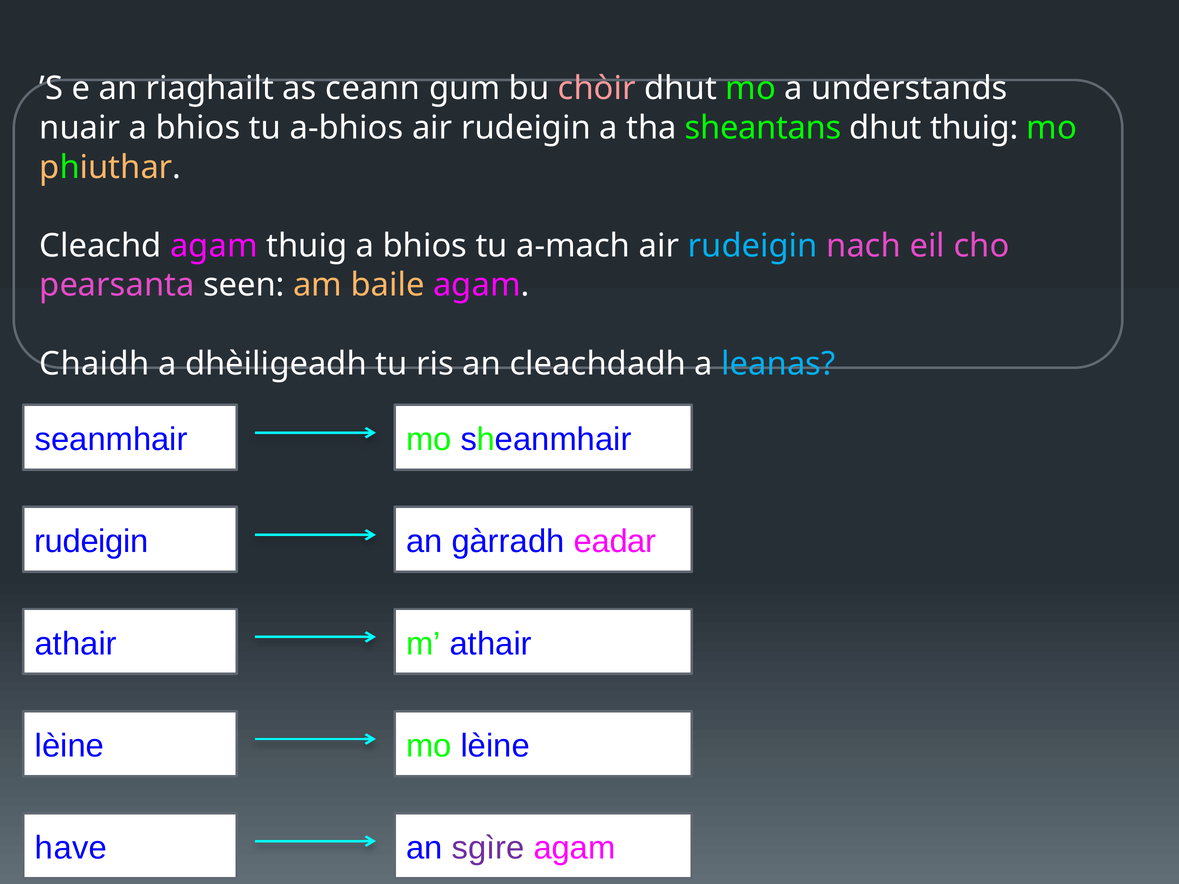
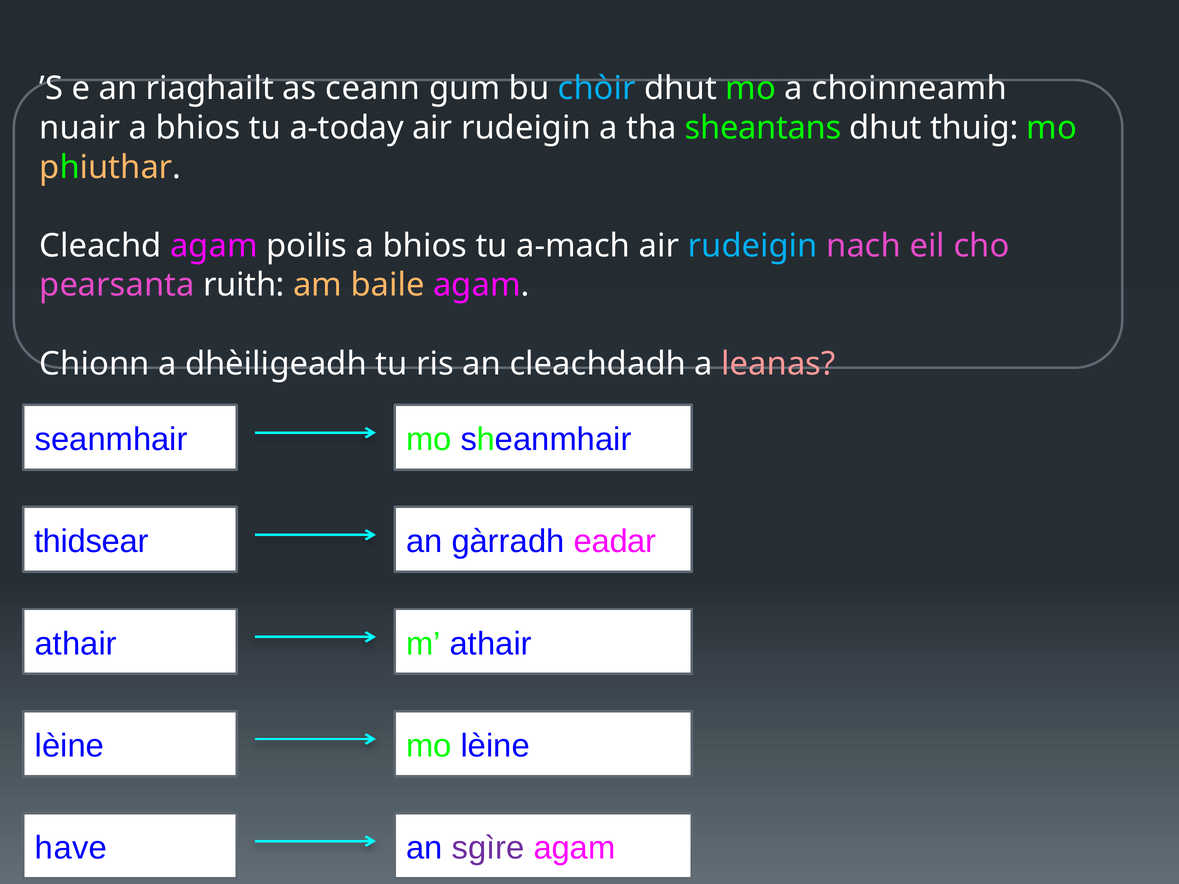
chòir colour: pink -> light blue
understands: understands -> choinneamh
a-bhios: a-bhios -> a-today
agam thuig: thuig -> poilis
seen: seen -> ruith
Chaidh: Chaidh -> Chionn
leanas colour: light blue -> pink
rudeigin at (91, 542): rudeigin -> thidsear
